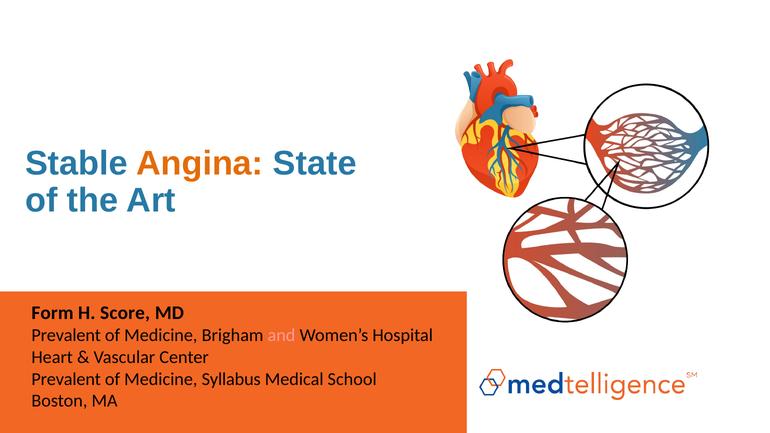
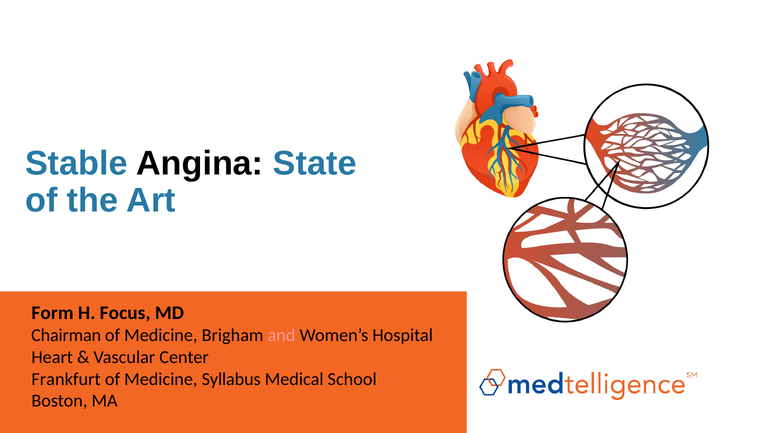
Angina colour: orange -> black
Score: Score -> Focus
Prevalent at (66, 335): Prevalent -> Chairman
Prevalent at (66, 379): Prevalent -> Frankfurt
